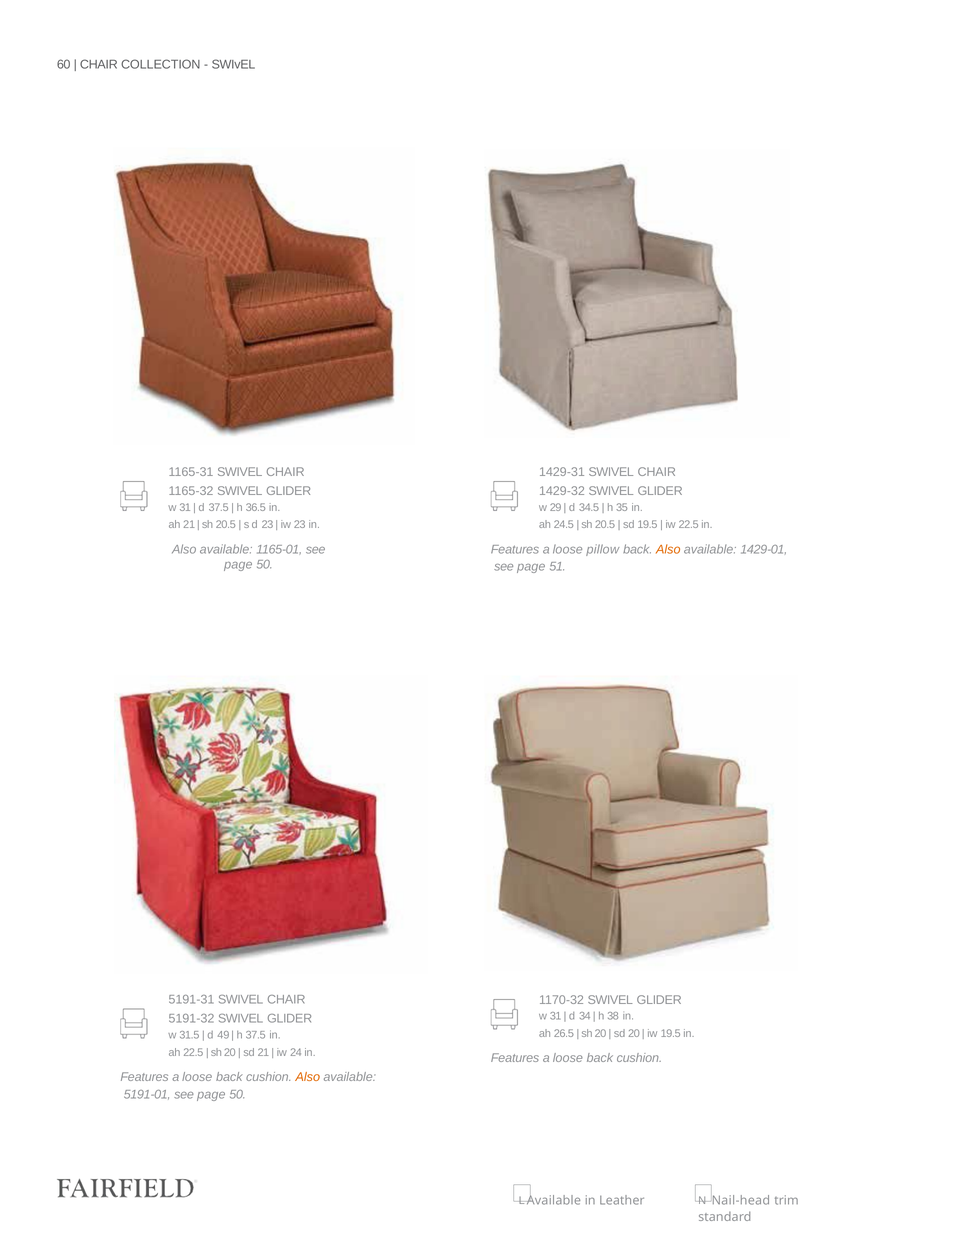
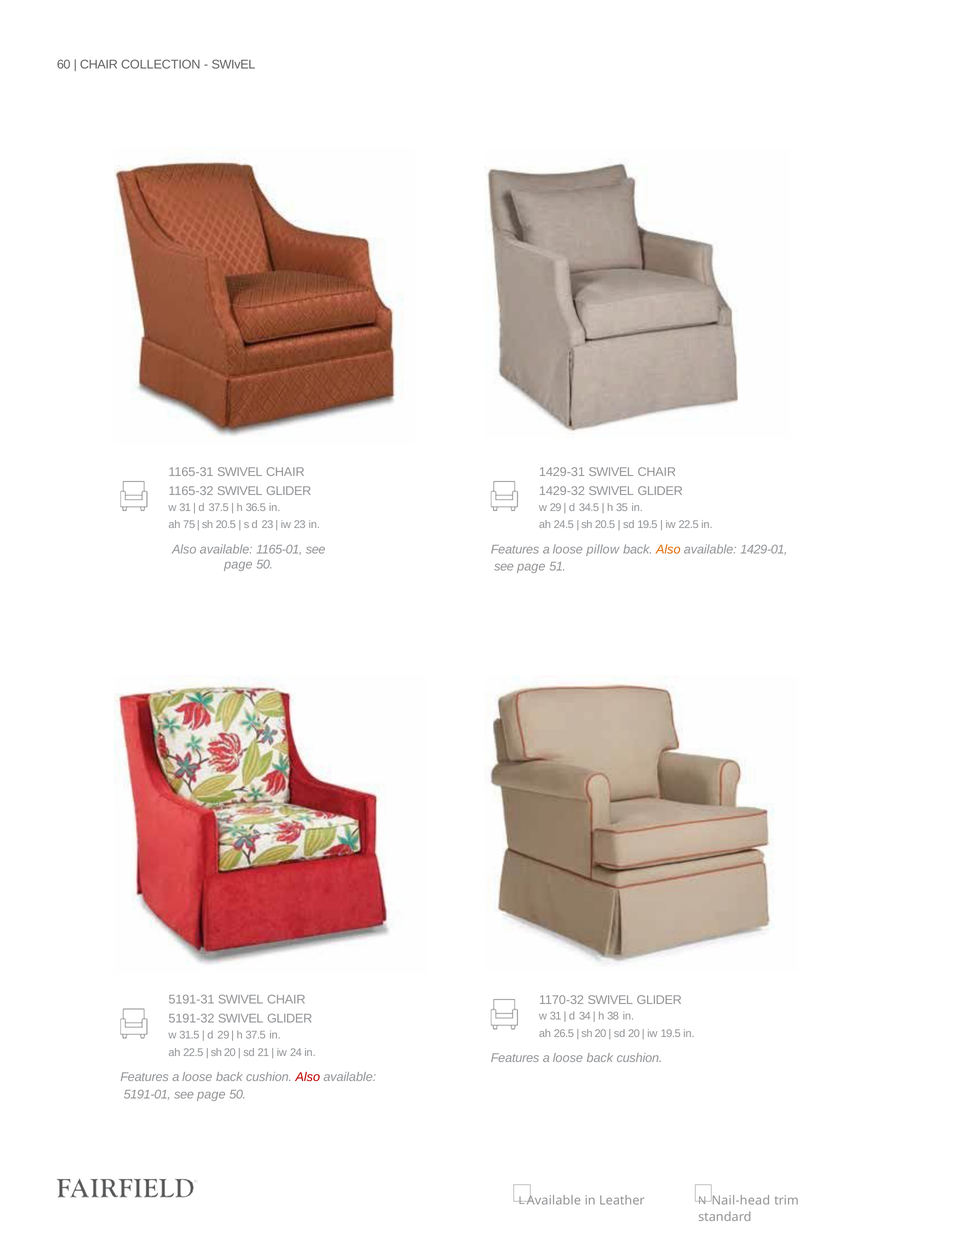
ah 21: 21 -> 75
d 49: 49 -> 29
Also at (308, 1077) colour: orange -> red
